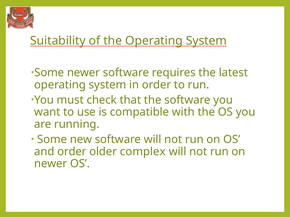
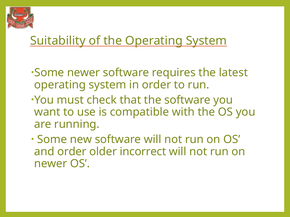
complex: complex -> incorrect
